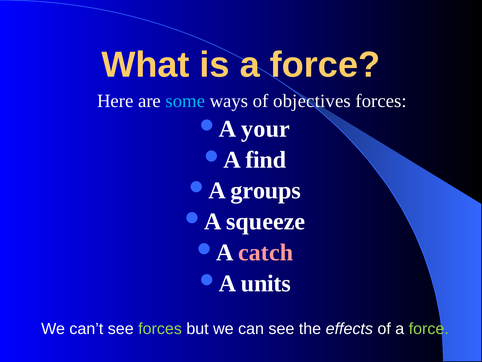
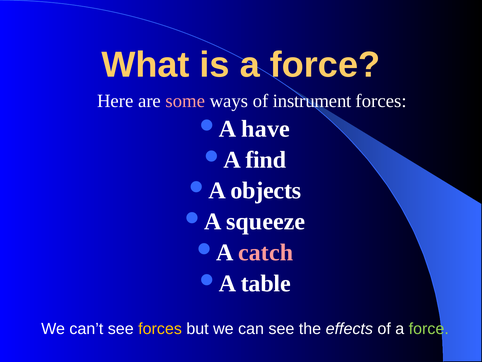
some colour: light blue -> pink
objectives: objectives -> instrument
your: your -> have
groups: groups -> objects
units: units -> table
forces at (160, 329) colour: light green -> yellow
